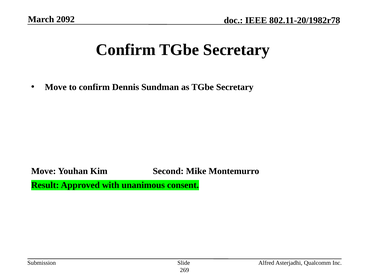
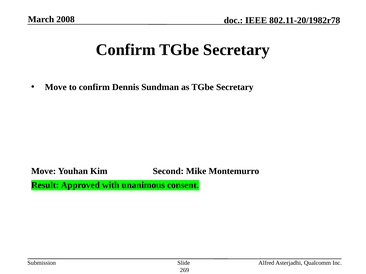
2092: 2092 -> 2008
